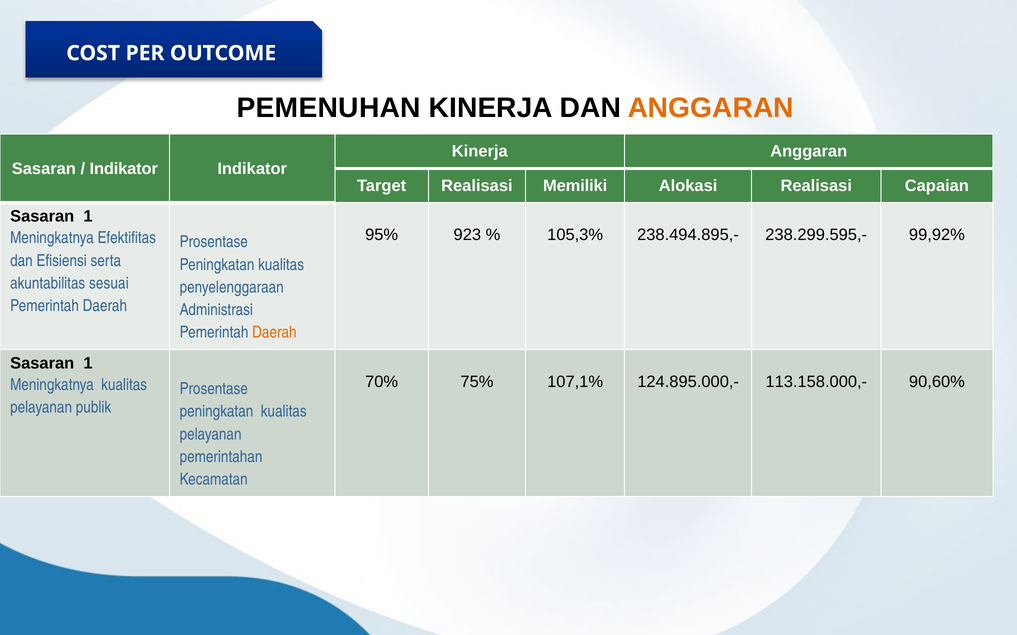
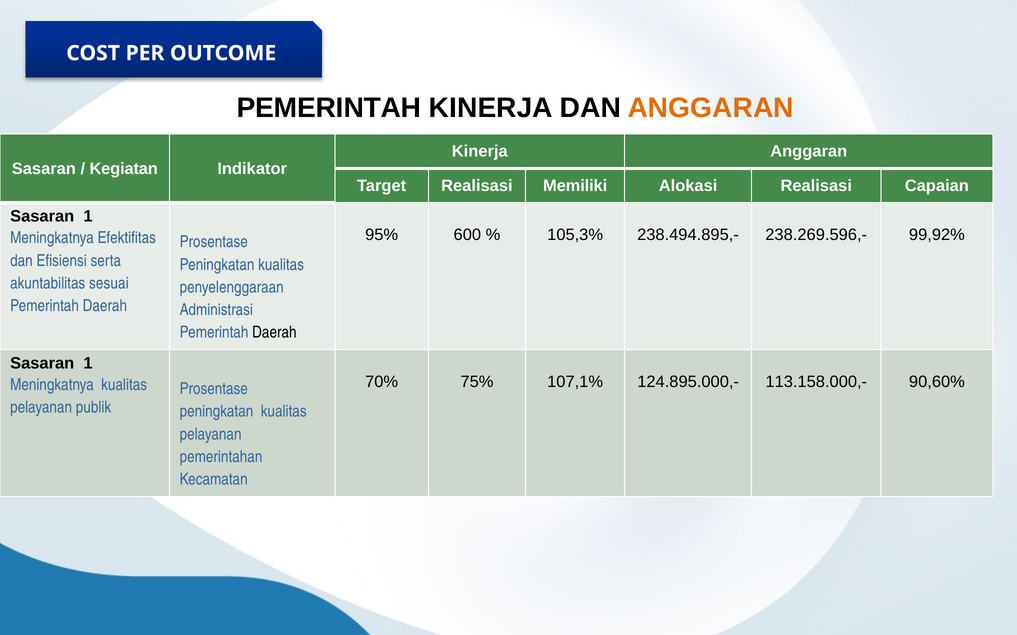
PEMENUHAN at (329, 108): PEMENUHAN -> PEMERINTAH
Indikator at (124, 169): Indikator -> Kegiatan
923: 923 -> 600
238.299.595,-: 238.299.595,- -> 238.269.596,-
Daerah at (274, 333) colour: orange -> black
